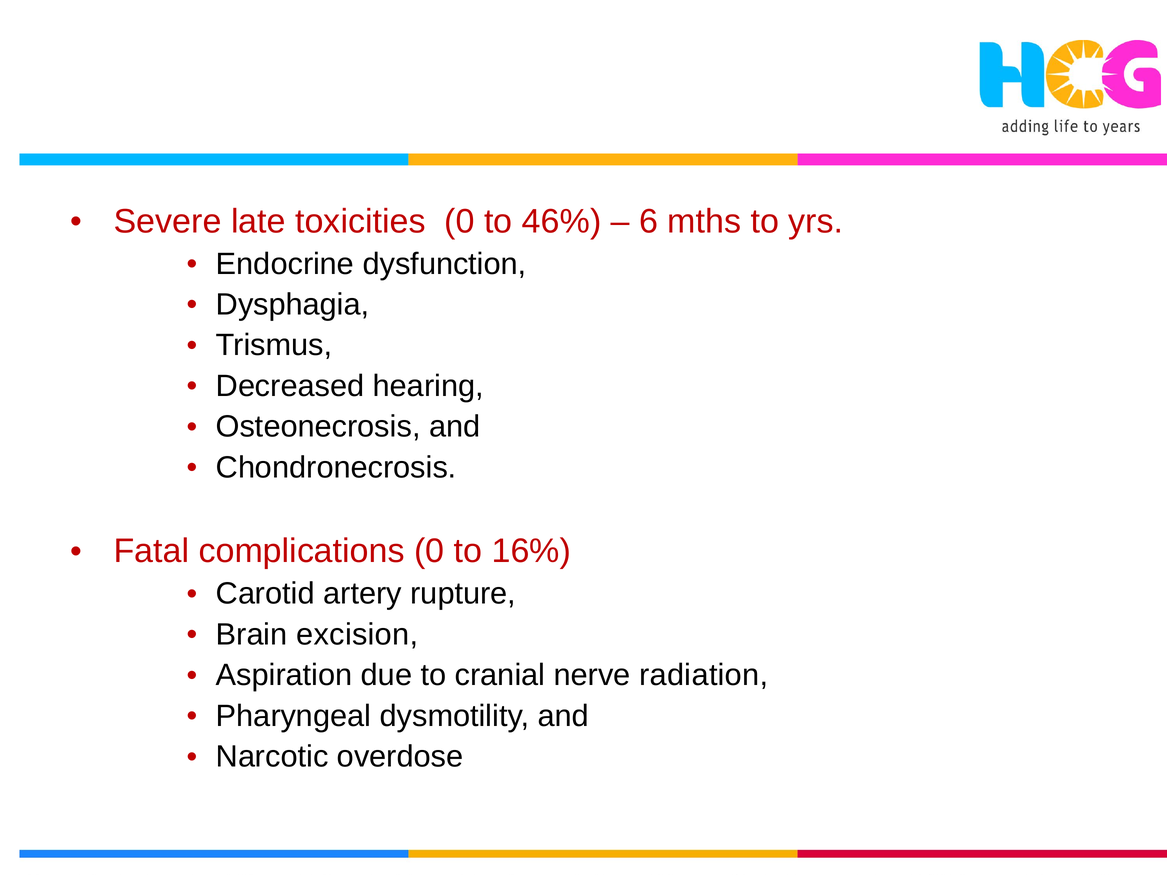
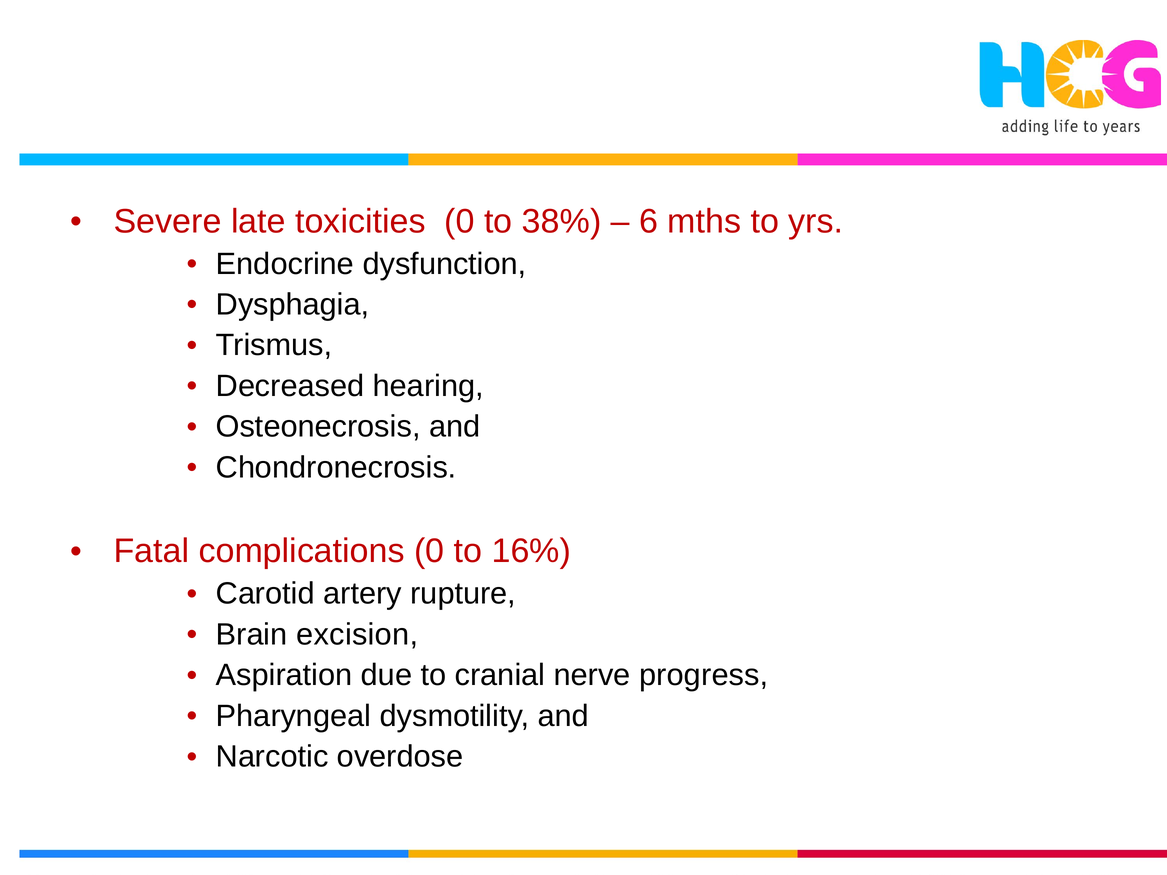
46%: 46% -> 38%
radiation: radiation -> progress
